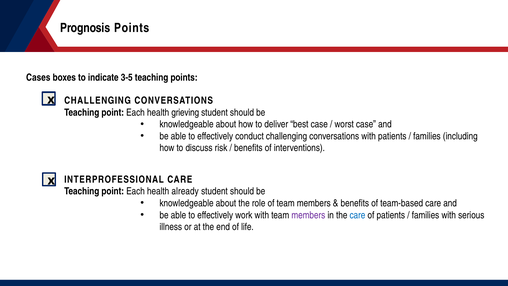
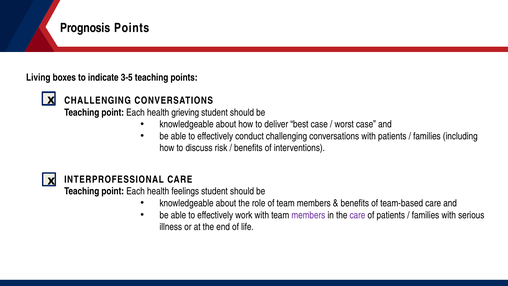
Cases: Cases -> Living
already: already -> feelings
care at (357, 215) colour: blue -> purple
